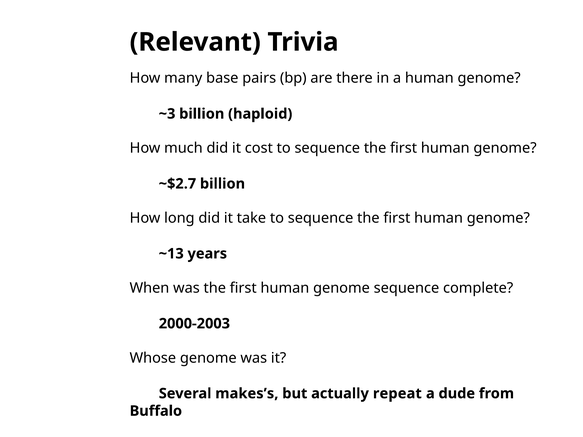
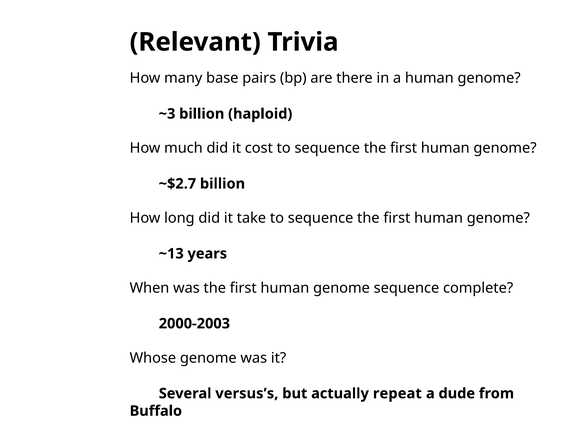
makes’s: makes’s -> versus’s
